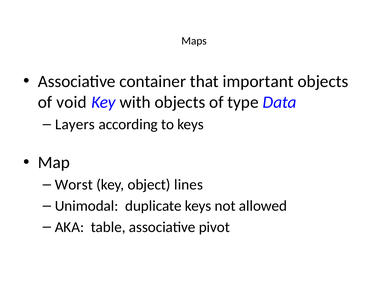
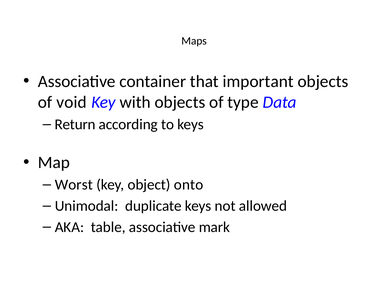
Layers: Layers -> Return
lines: lines -> onto
pivot: pivot -> mark
